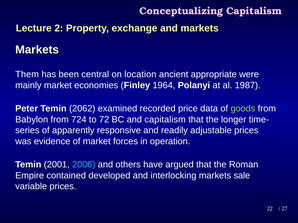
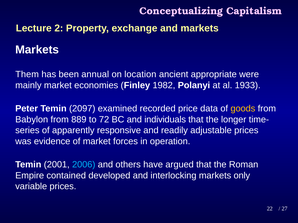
central: central -> annual
1964: 1964 -> 1982
1987: 1987 -> 1933
2062: 2062 -> 2097
goods colour: light green -> yellow
724: 724 -> 889
and capitalism: capitalism -> individuals
sale: sale -> only
